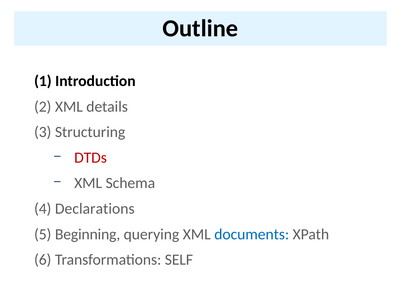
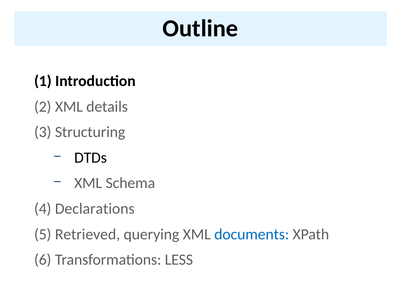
DTDs colour: red -> black
Beginning: Beginning -> Retrieved
SELF: SELF -> LESS
